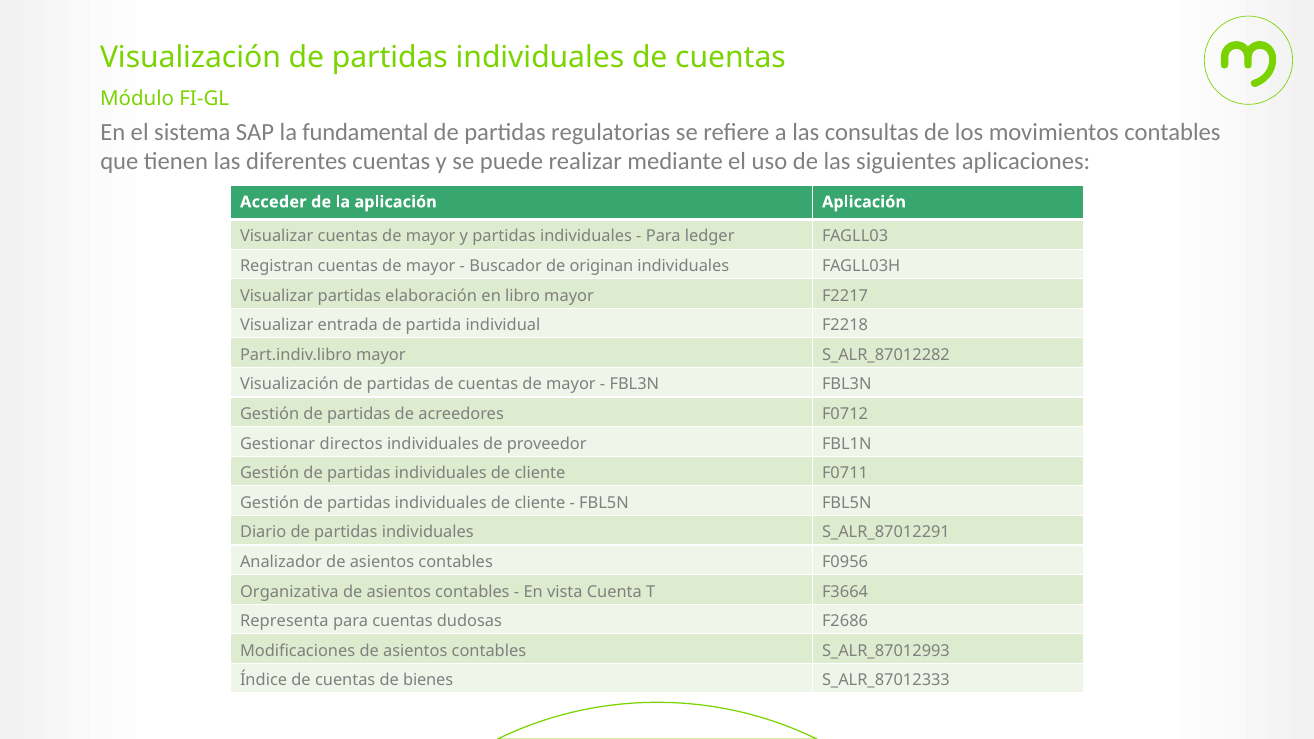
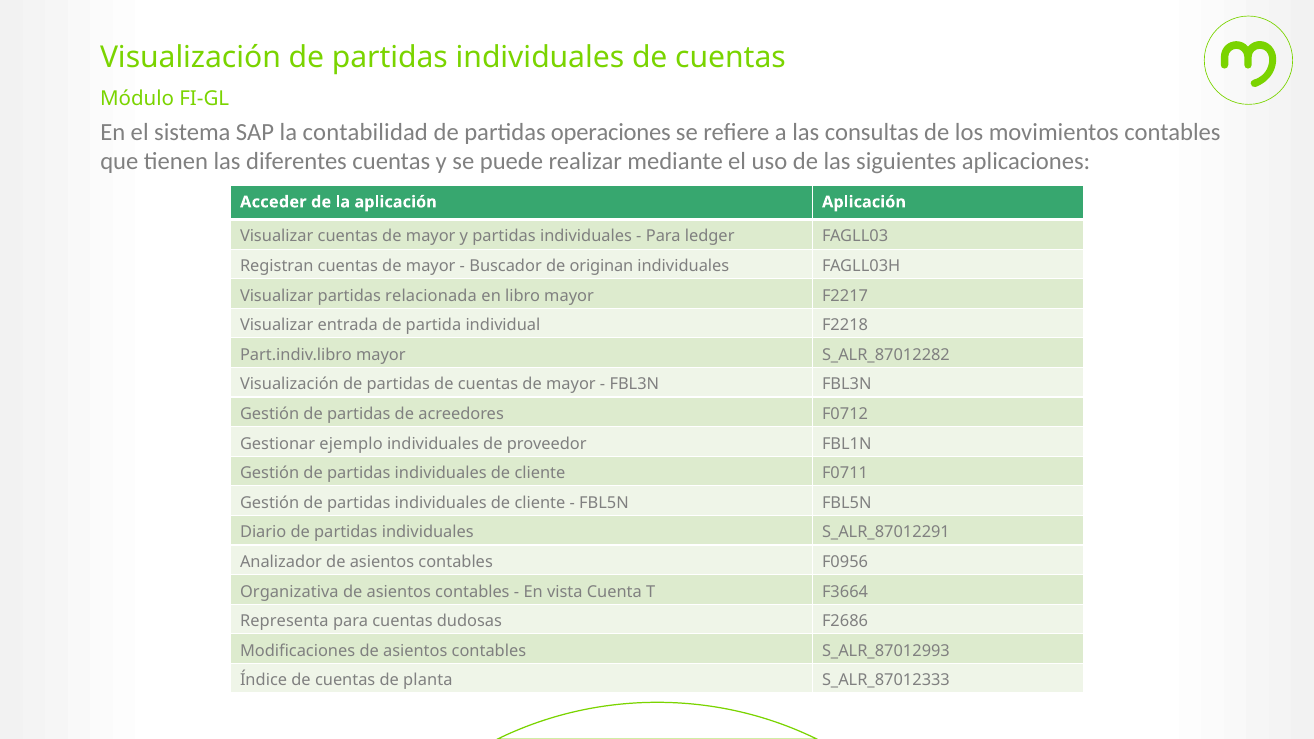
fundamental: fundamental -> contabilidad
regulatorias: regulatorias -> operaciones
elaboración: elaboración -> relacionada
directos: directos -> ejemplo
bienes: bienes -> planta
